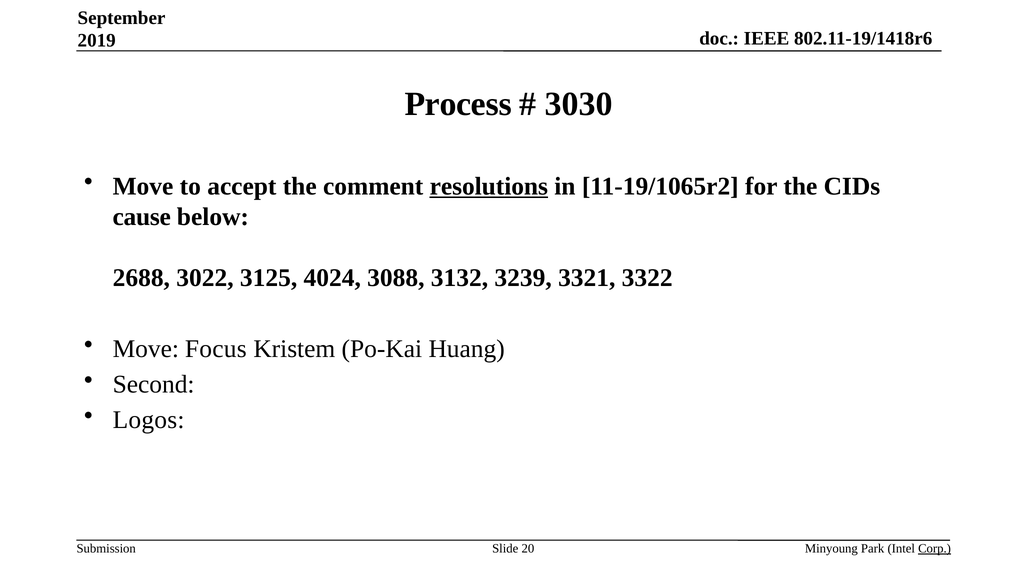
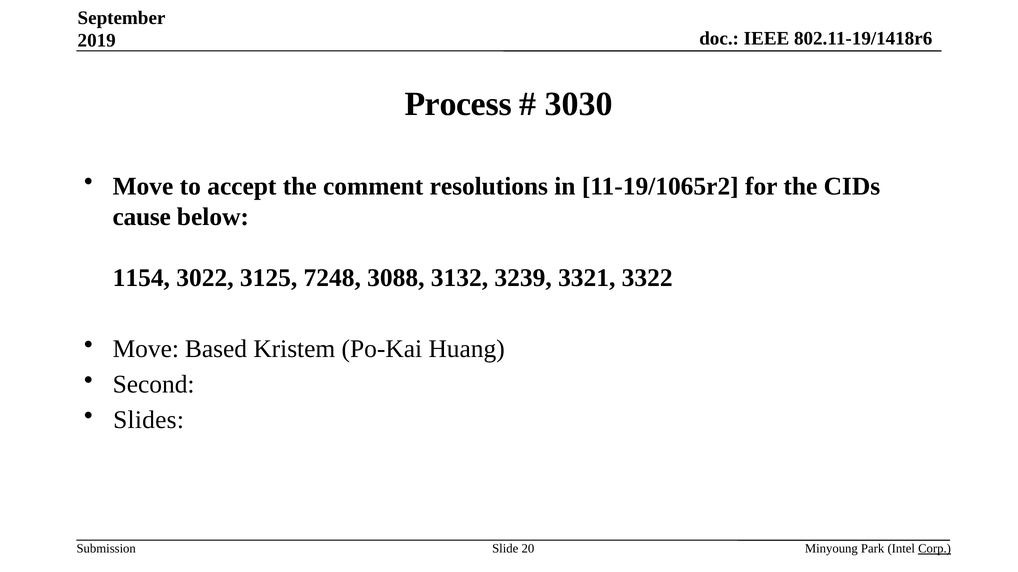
resolutions underline: present -> none
2688: 2688 -> 1154
4024: 4024 -> 7248
Focus: Focus -> Based
Logos: Logos -> Slides
